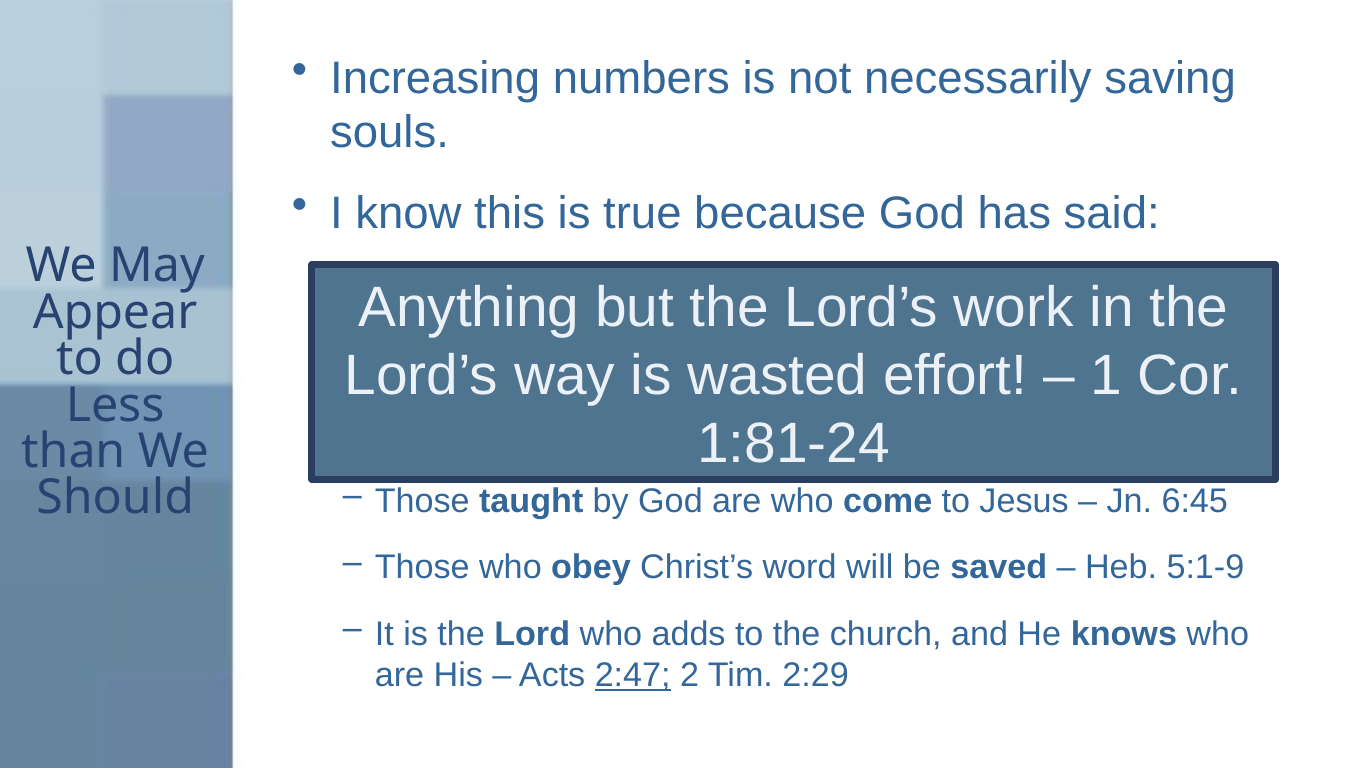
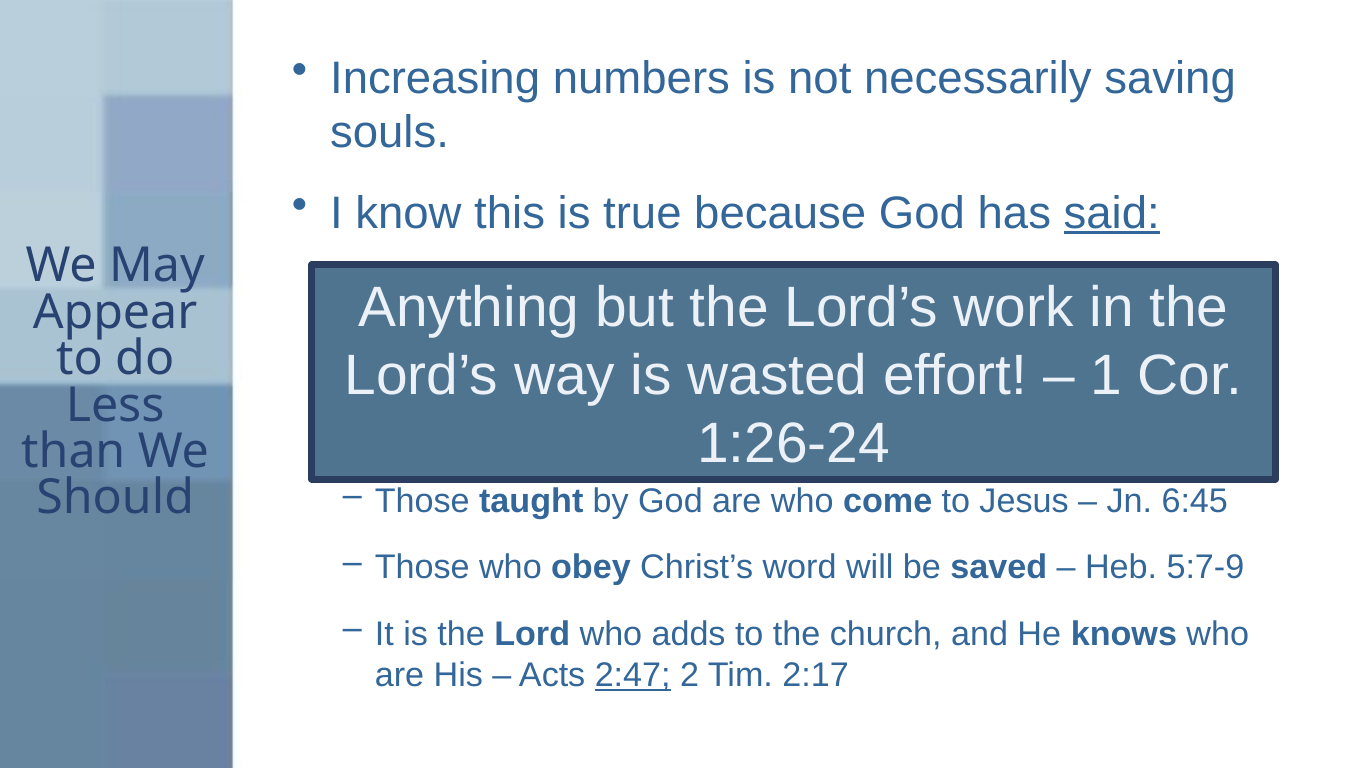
said underline: none -> present
1:81-24: 1:81-24 -> 1:26-24
5:1-9: 5:1-9 -> 5:7-9
2:29: 2:29 -> 2:17
